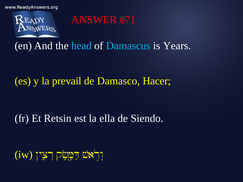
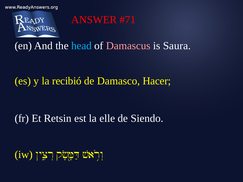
Damascus colour: light blue -> pink
Years: Years -> Saura
prevail: prevail -> recibió
ella: ella -> elle
